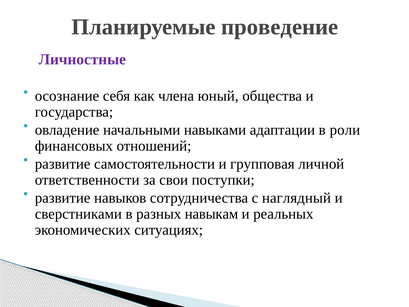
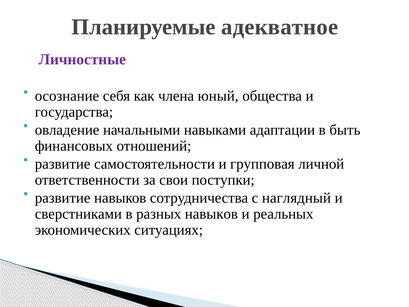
проведение: проведение -> адекватное
роли: роли -> быть
разных навыкам: навыкам -> навыков
